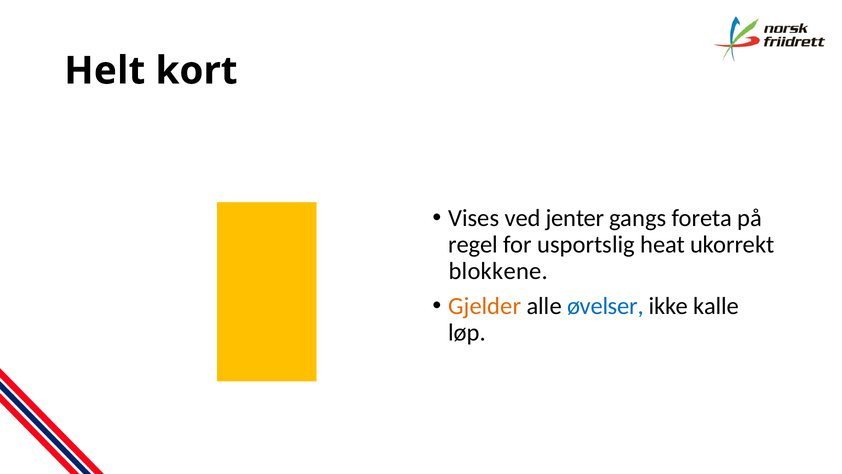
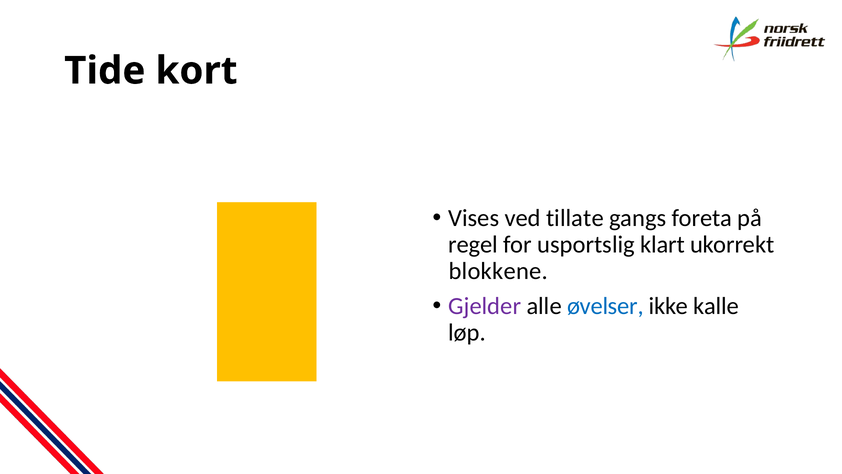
Helt: Helt -> Tide
jenter: jenter -> tillate
heat: heat -> klart
Gjelder colour: orange -> purple
